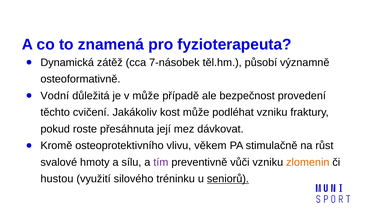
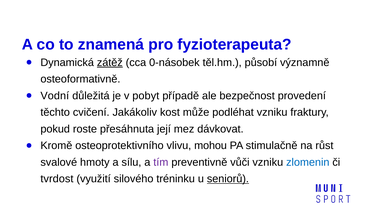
zátěž underline: none -> present
7-násobek: 7-násobek -> 0-násobek
v může: může -> pobyt
věkem: věkem -> mohou
zlomenin colour: orange -> blue
hustou: hustou -> tvrdost
